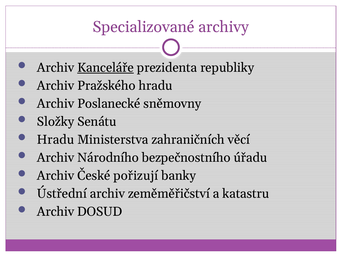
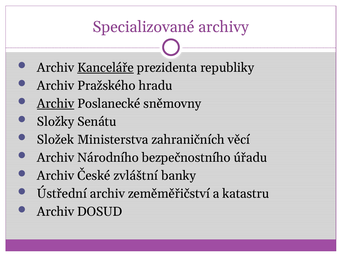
Archiv at (56, 103) underline: none -> present
Hradu at (56, 139): Hradu -> Složek
pořizují: pořizují -> zvláštní
